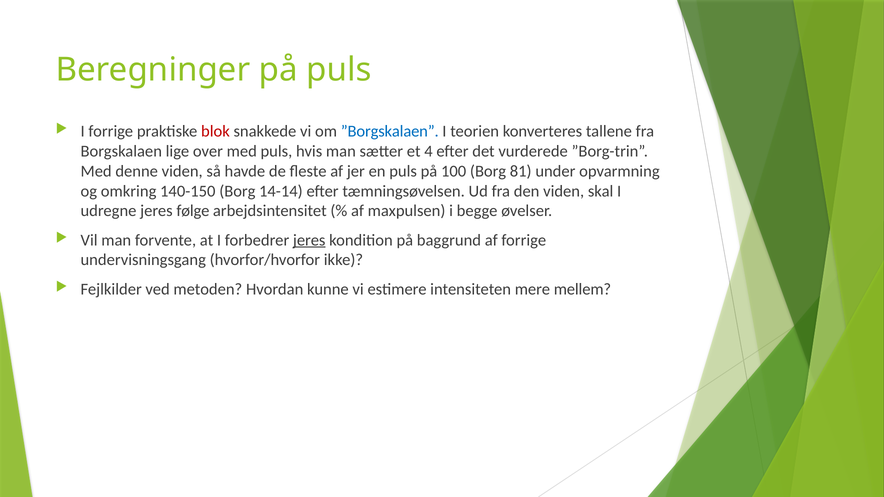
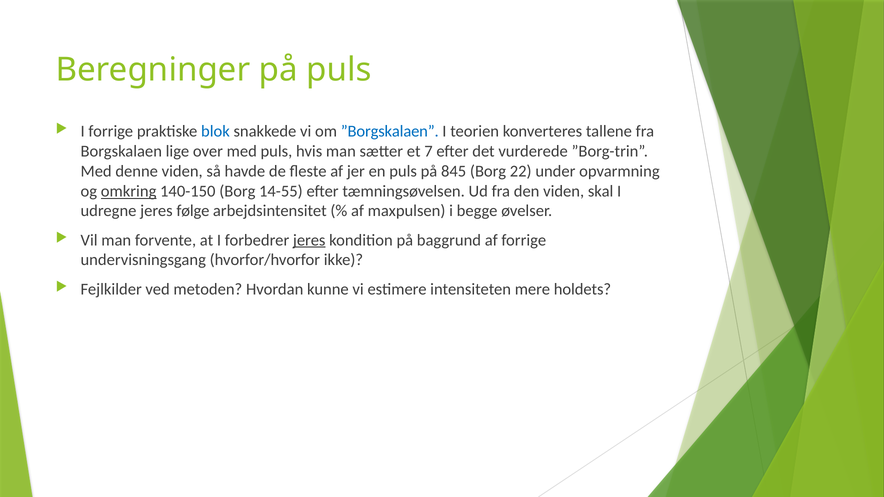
blok colour: red -> blue
4: 4 -> 7
100: 100 -> 845
81: 81 -> 22
omkring underline: none -> present
14-14: 14-14 -> 14-55
mellem: mellem -> holdets
